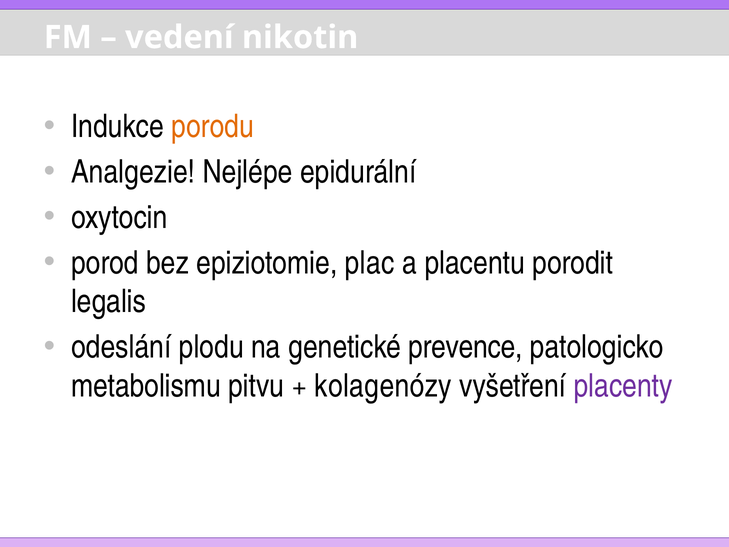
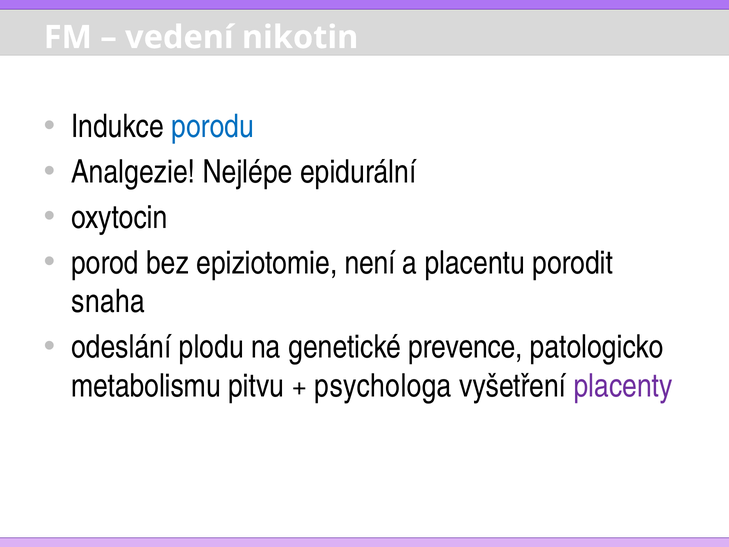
porodu colour: orange -> blue
plac: plac -> není
legalis: legalis -> snaha
kolagenózy: kolagenózy -> psychologa
